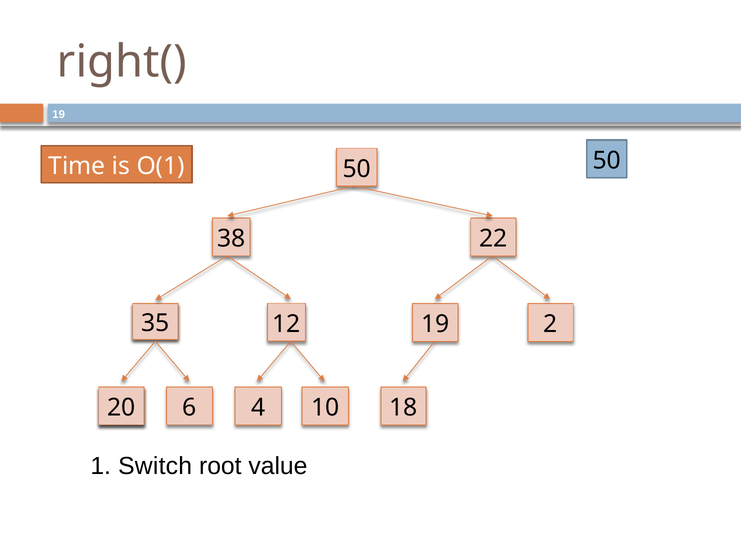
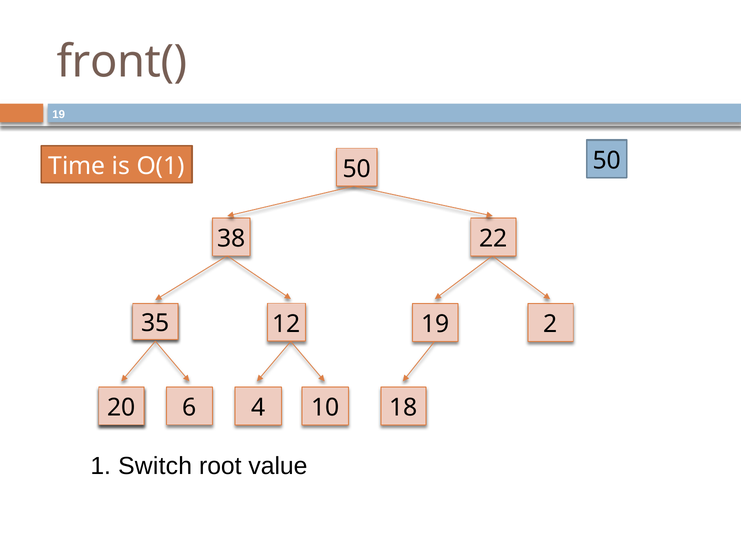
right(: right( -> front(
